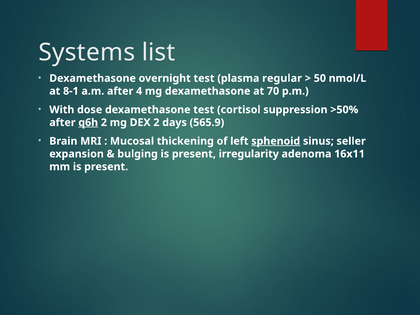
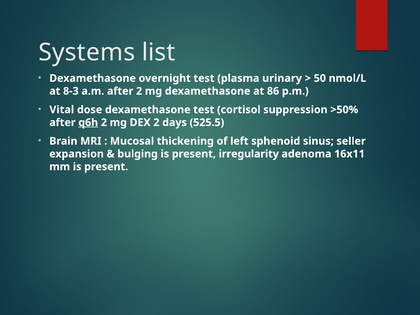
regular: regular -> urinary
8-1: 8-1 -> 8-3
after 4: 4 -> 2
70: 70 -> 86
With: With -> Vital
565.9: 565.9 -> 525.5
sphenoid underline: present -> none
